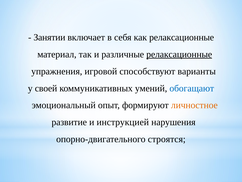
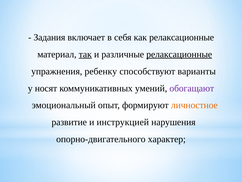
Занятии: Занятии -> Задания
так underline: none -> present
игровой: игровой -> ребенку
своей: своей -> носят
обогащают colour: blue -> purple
строятся: строятся -> характер
